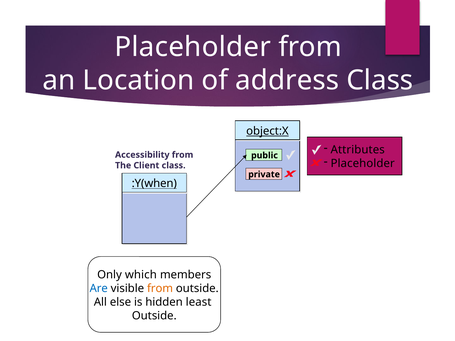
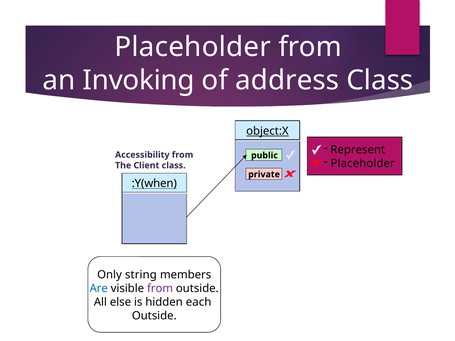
Location: Location -> Invoking
Attributes: Attributes -> Represent
which: which -> string
from at (160, 289) colour: orange -> purple
least: least -> each
